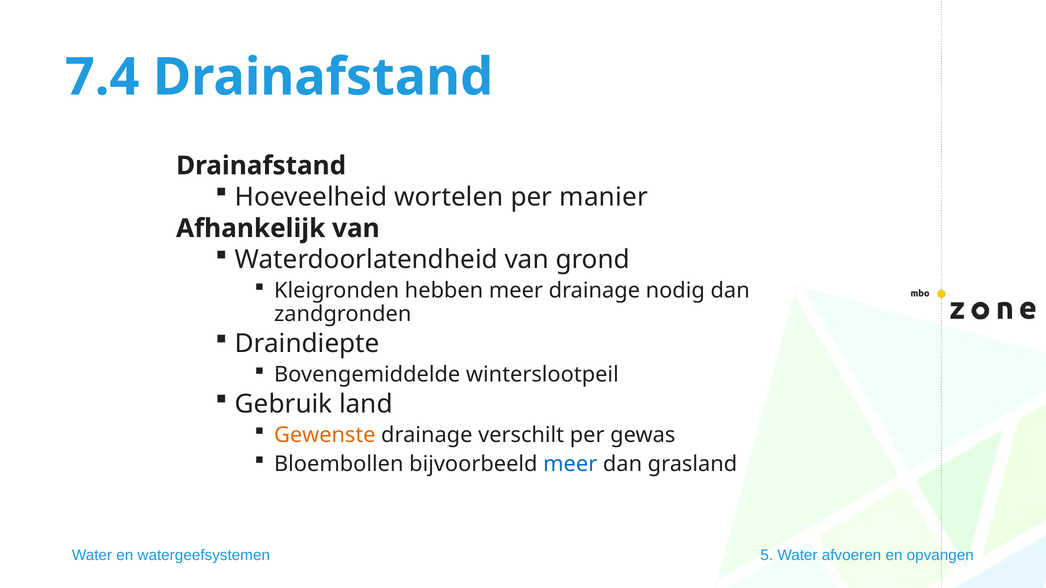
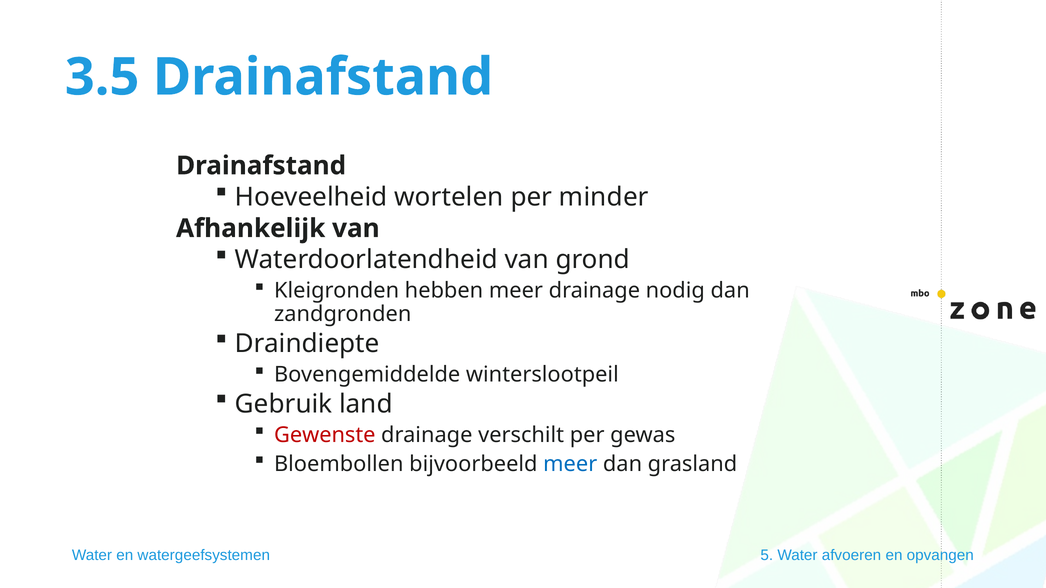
7.4: 7.4 -> 3.5
manier: manier -> minder
Gewenste colour: orange -> red
